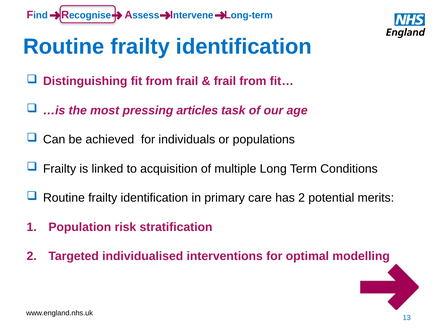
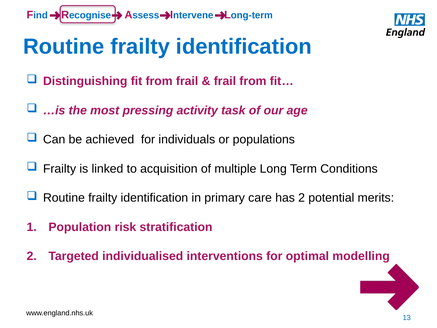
articles: articles -> activity
